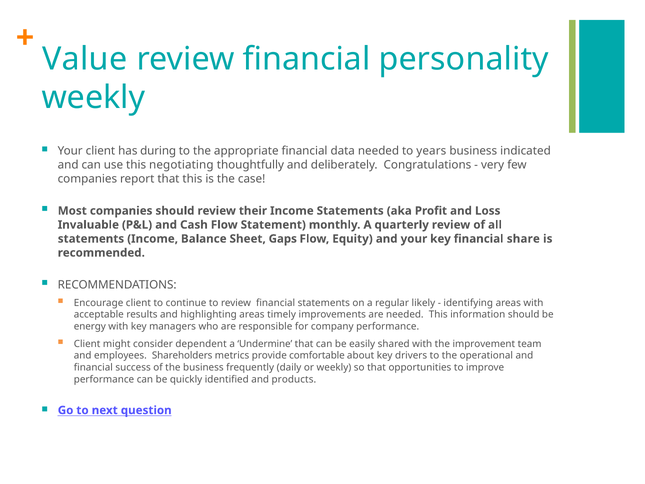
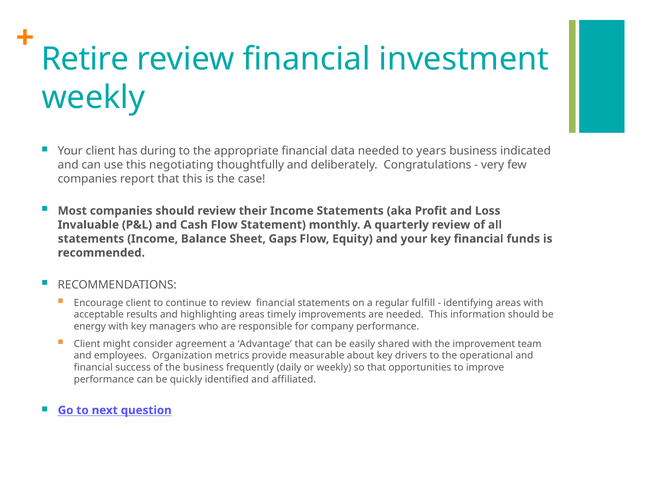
Value: Value -> Retire
personality: personality -> investment
share: share -> funds
likely: likely -> fulfill
dependent: dependent -> agreement
Undermine: Undermine -> Advantage
Shareholders: Shareholders -> Organization
comfortable: comfortable -> measurable
products: products -> affiliated
